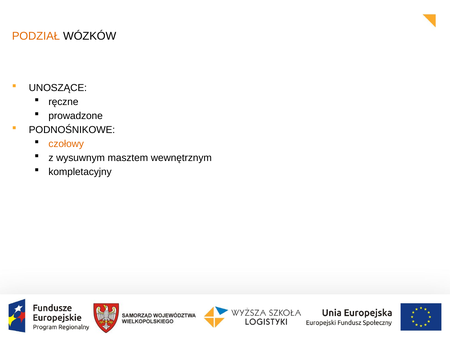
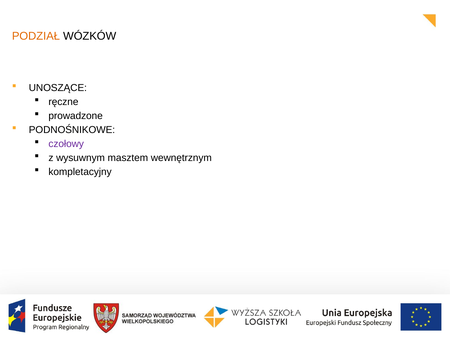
czołowy colour: orange -> purple
